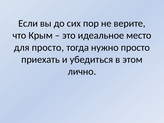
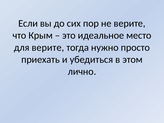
для просто: просто -> верите
